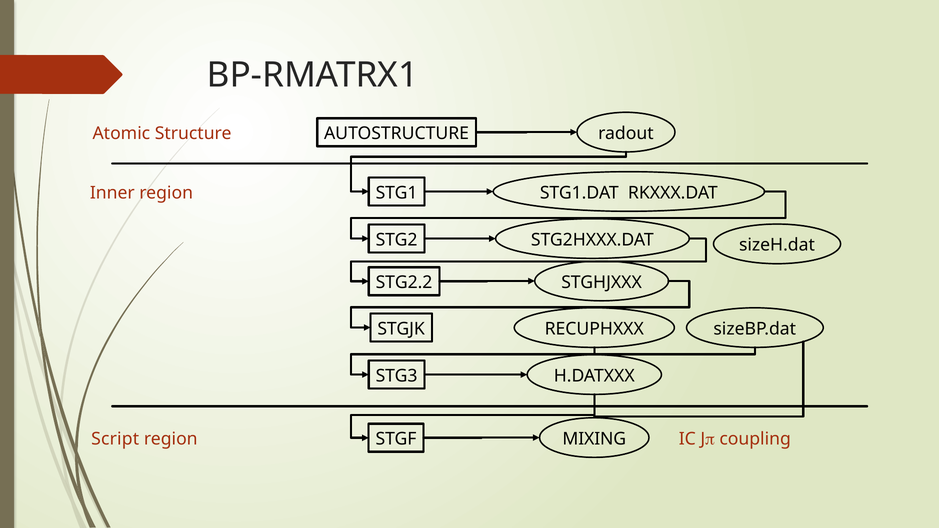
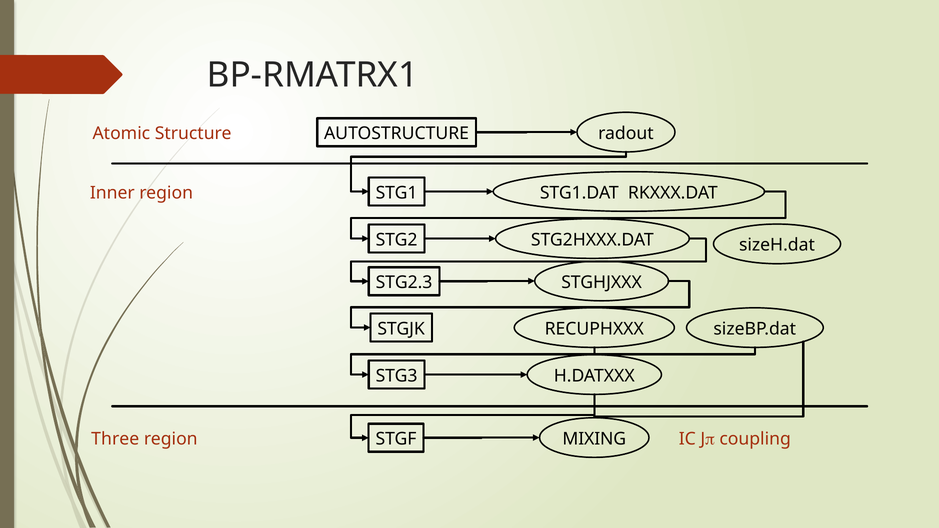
STG2.2: STG2.2 -> STG2.3
Script: Script -> Three
